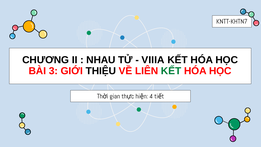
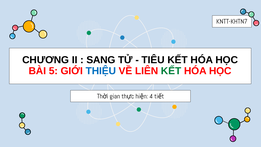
NHAU: NHAU -> SANG
VIIIA: VIIIA -> TIÊU
3: 3 -> 5
THIỆU colour: black -> blue
